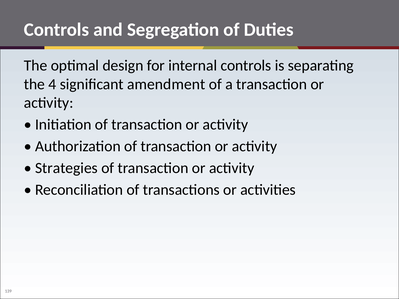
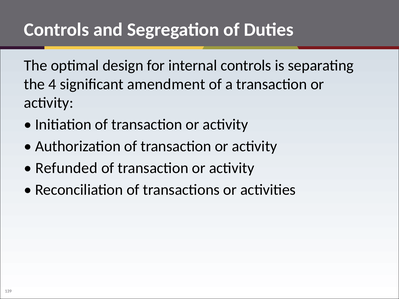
Strategies: Strategies -> Refunded
